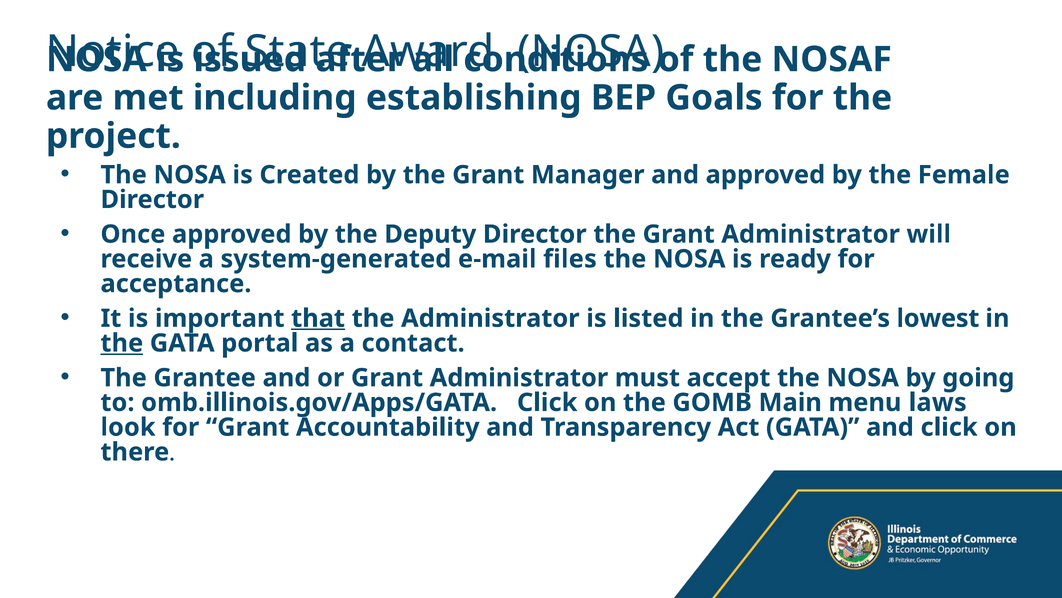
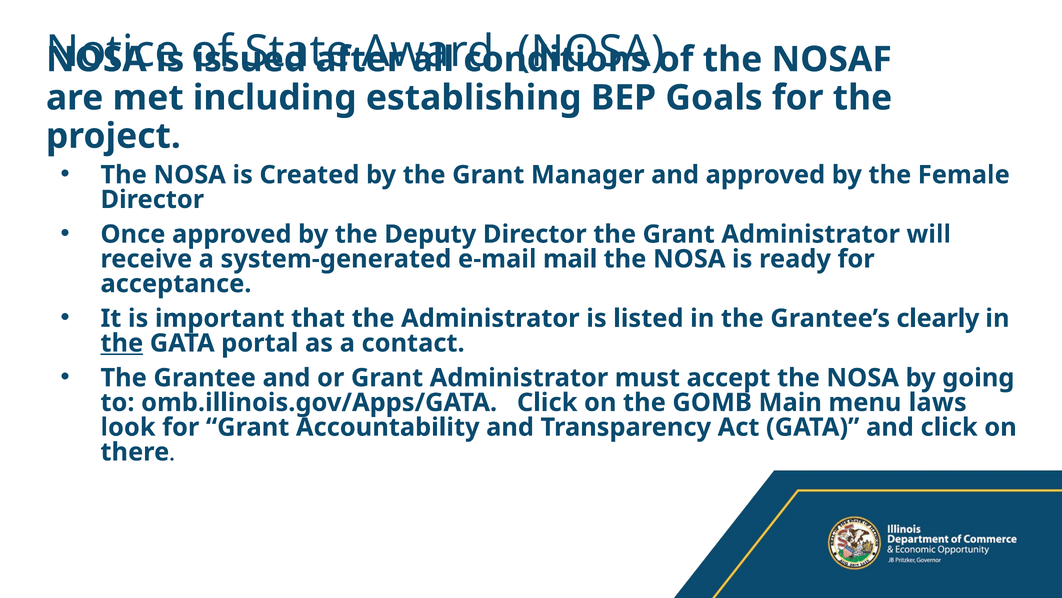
files: files -> mail
that underline: present -> none
lowest: lowest -> clearly
